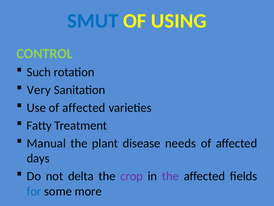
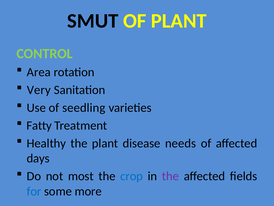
SMUT colour: blue -> black
OF USING: USING -> PLANT
Such: Such -> Area
Use of affected: affected -> seedling
Manual: Manual -> Healthy
delta: delta -> most
crop colour: purple -> blue
